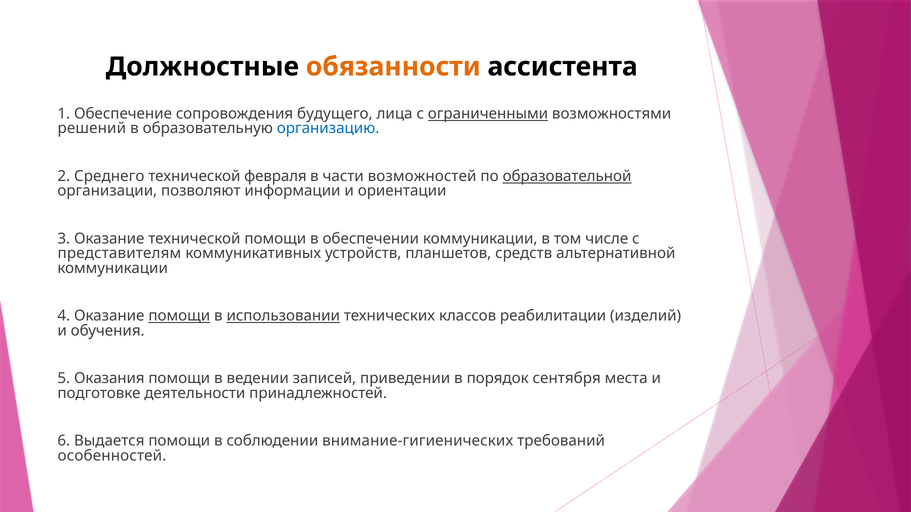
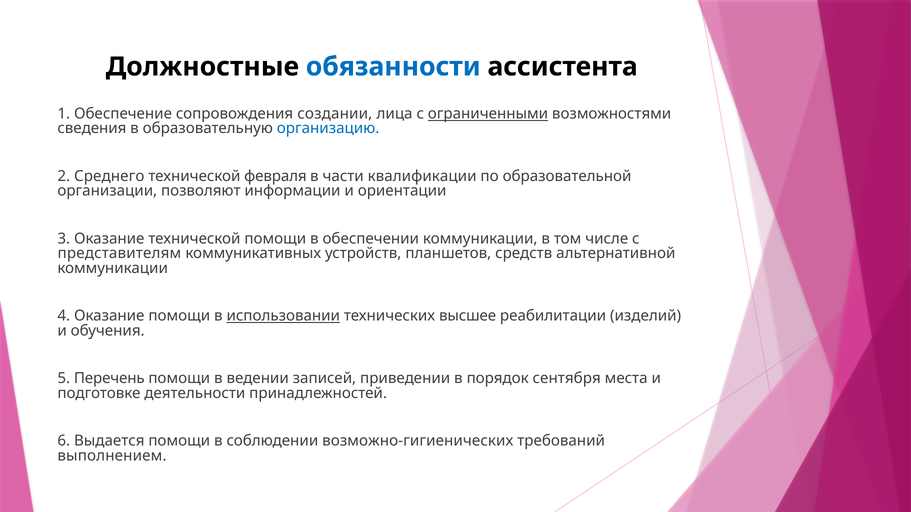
обязанности colour: orange -> blue
будущего: будущего -> создании
решений: решений -> сведения
возможностей: возможностей -> квалификации
образовательной underline: present -> none
помощи at (179, 316) underline: present -> none
классов: классов -> высшее
Оказания: Оказания -> Перечень
внимание-гигиенических: внимание-гигиенических -> возможно-гигиенических
особенностей: особенностей -> выполнением
